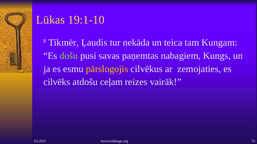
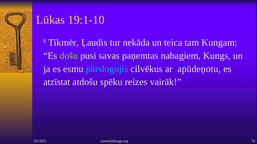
pārslogojis colour: yellow -> light blue
zemojaties: zemojaties -> apūdeņotu
cilvēks: cilvēks -> atzīstat
ceļam: ceļam -> spēku
